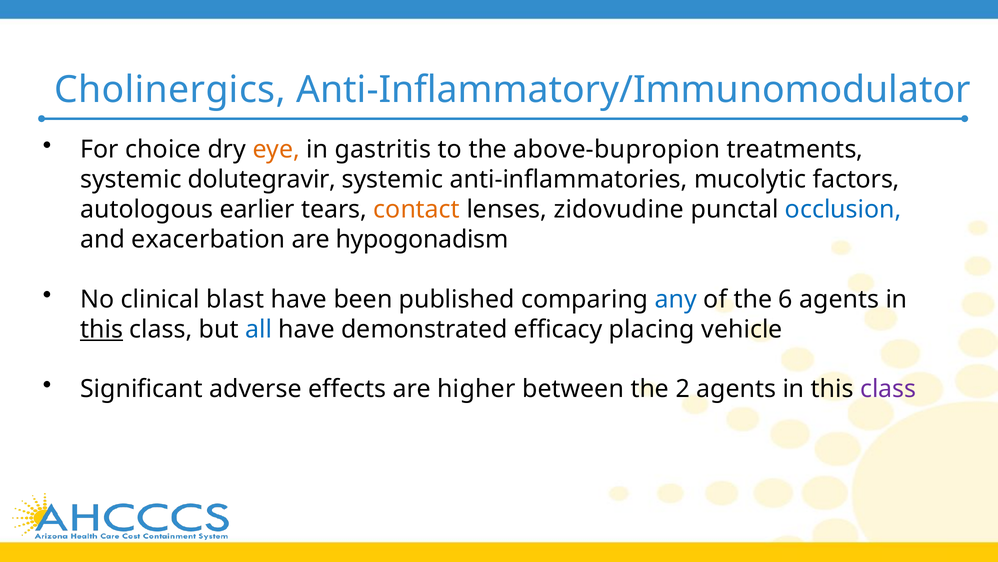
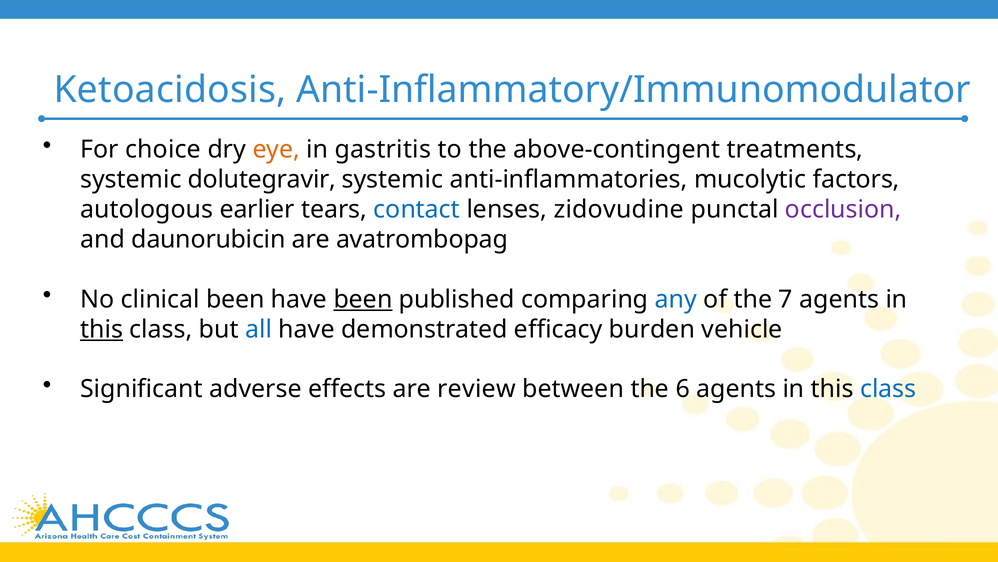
Cholinergics: Cholinergics -> Ketoacidosis
above-bupropion: above-bupropion -> above-contingent
contact colour: orange -> blue
occlusion colour: blue -> purple
exacerbation: exacerbation -> daunorubicin
hypogonadism: hypogonadism -> avatrombopag
clinical blast: blast -> been
been at (363, 299) underline: none -> present
6: 6 -> 7
placing: placing -> burden
higher: higher -> review
2: 2 -> 6
class at (888, 389) colour: purple -> blue
